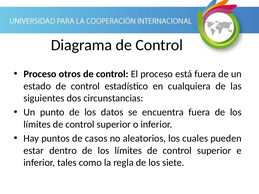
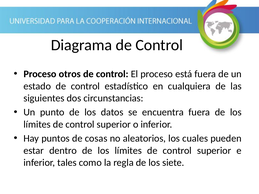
casos: casos -> cosas
